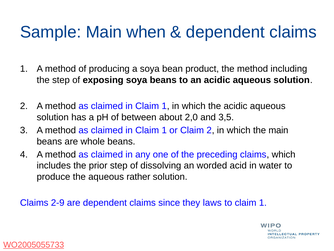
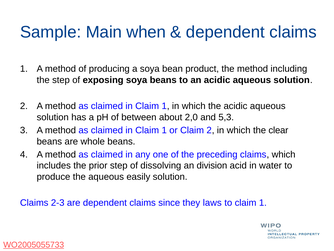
3,5: 3,5 -> 5,3
the main: main -> clear
worded: worded -> division
rather: rather -> easily
2-9: 2-9 -> 2-3
